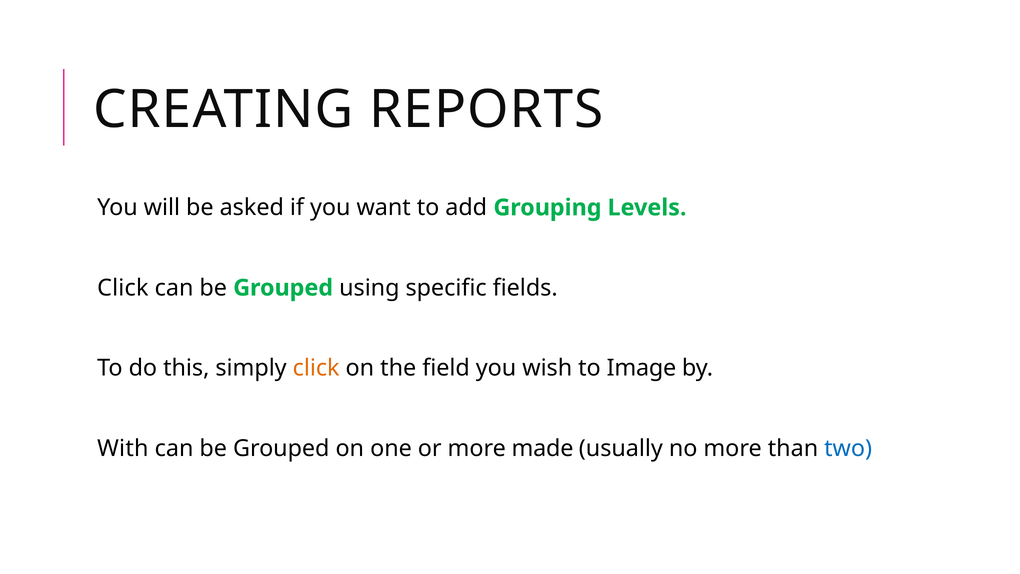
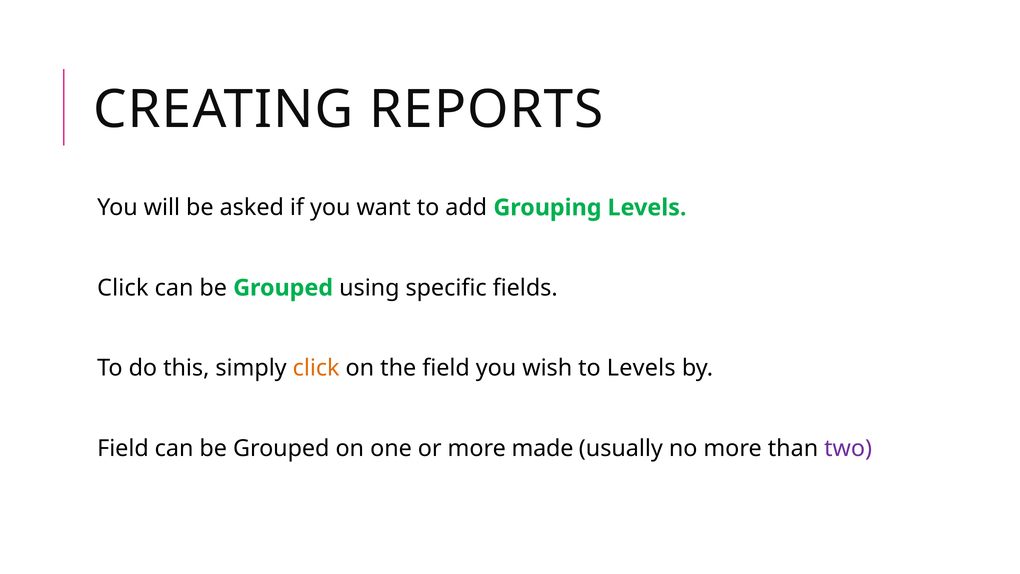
to Image: Image -> Levels
With at (123, 448): With -> Field
two colour: blue -> purple
